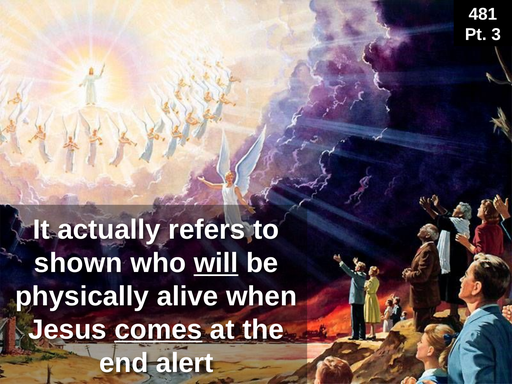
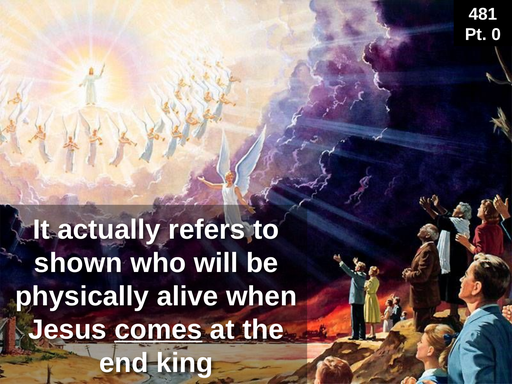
3: 3 -> 0
will underline: present -> none
alert: alert -> king
